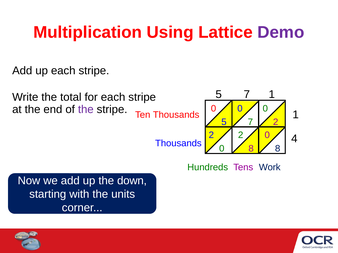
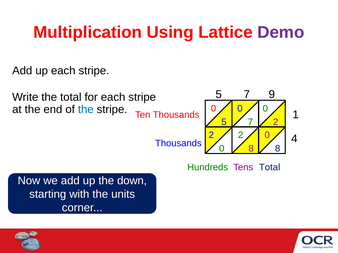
7 1: 1 -> 9
the at (86, 110) colour: purple -> blue
Work at (270, 168): Work -> Total
